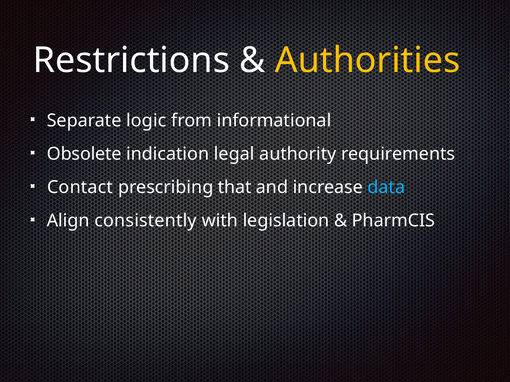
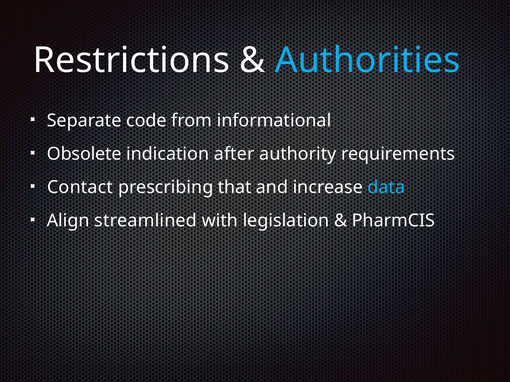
Authorities colour: yellow -> light blue
logic: logic -> code
legal: legal -> after
consistently: consistently -> streamlined
